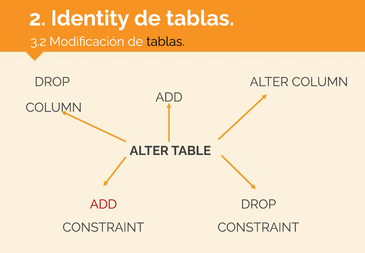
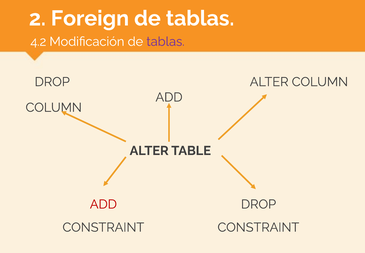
Identity: Identity -> Foreign
3.2: 3.2 -> 4.2
tablas at (166, 42) colour: black -> purple
